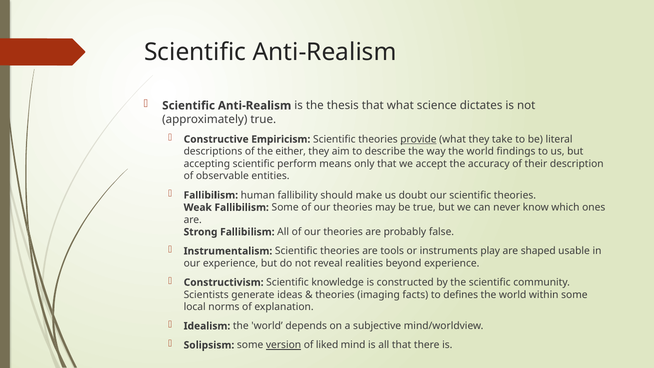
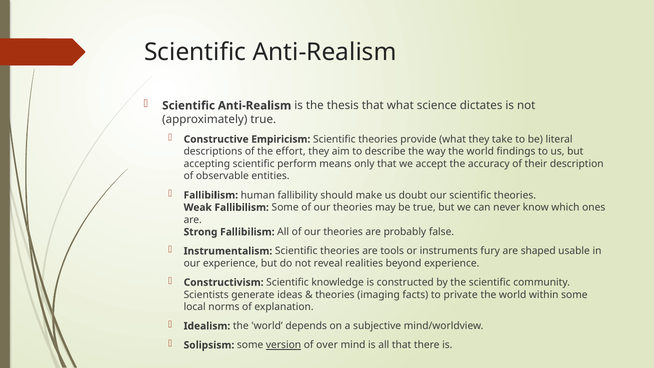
provide underline: present -> none
either: either -> effort
play: play -> fury
defines: defines -> private
liked: liked -> over
